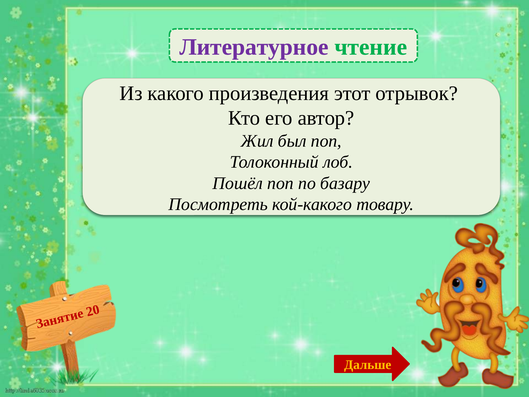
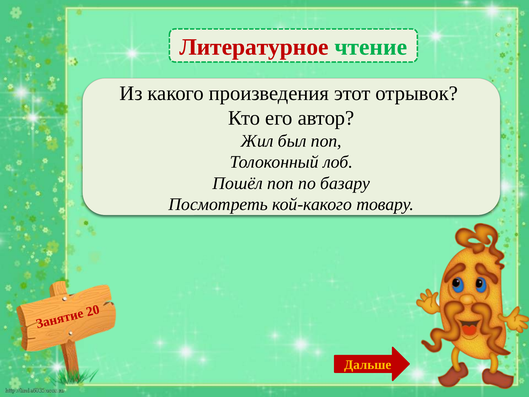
Литературное colour: purple -> red
